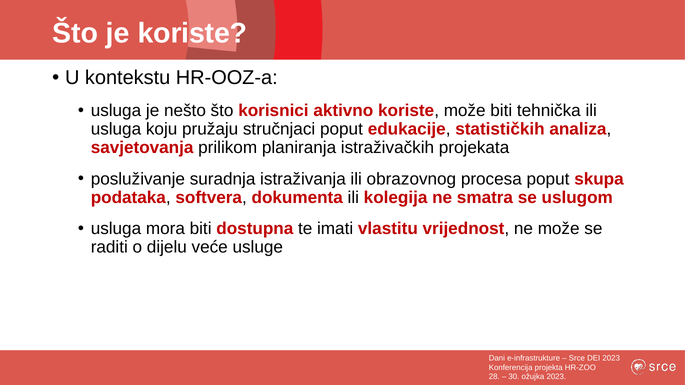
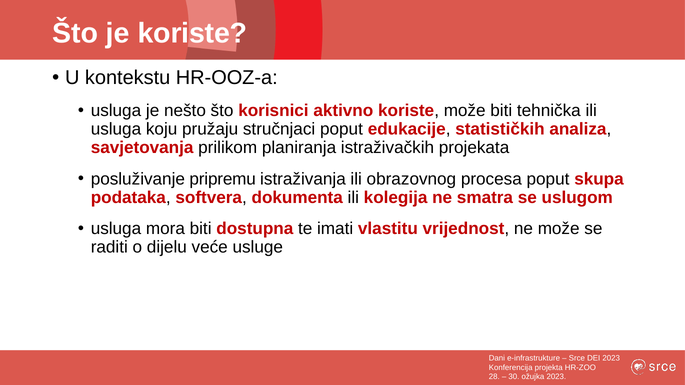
suradnja: suradnja -> pripremu
